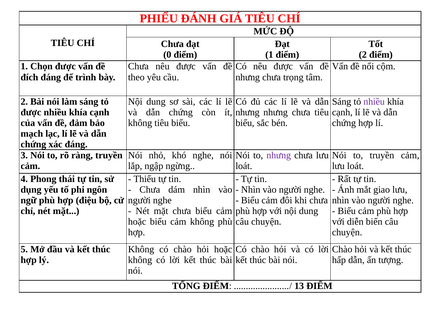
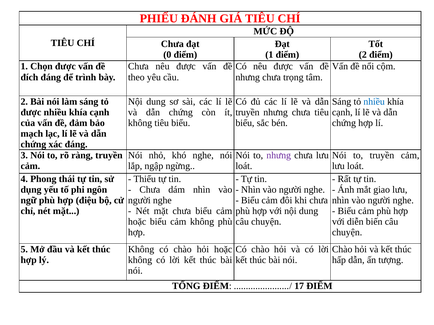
nhiều at (374, 102) colour: purple -> blue
nhưng at (247, 112): nhưng -> truyền
13: 13 -> 17
